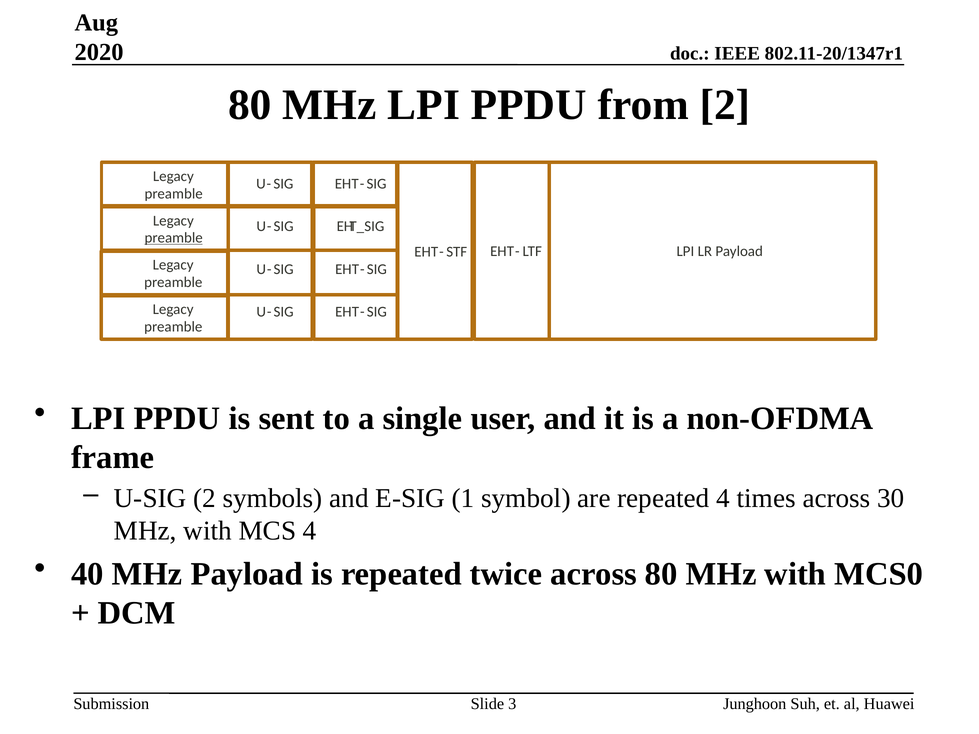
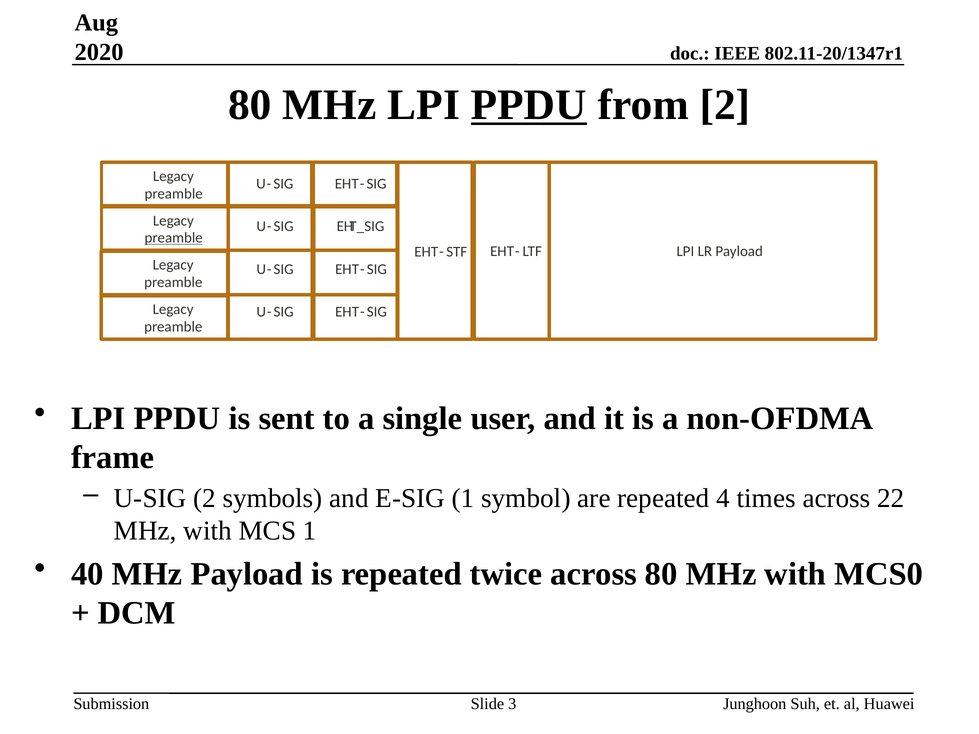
PPDU at (529, 105) underline: none -> present
30: 30 -> 22
MCS 4: 4 -> 1
